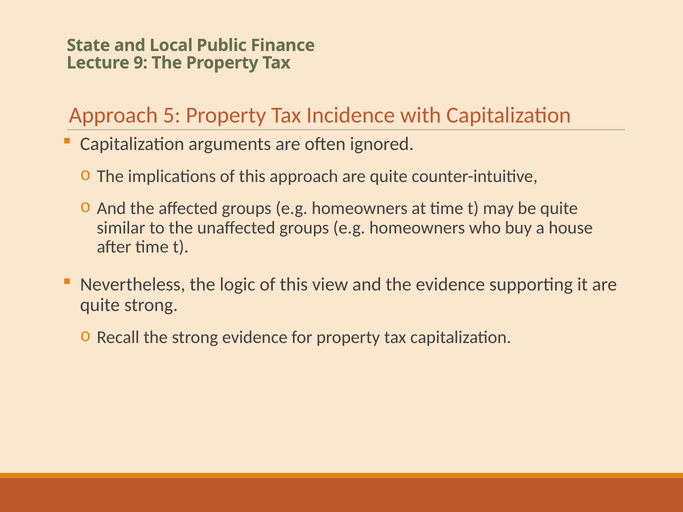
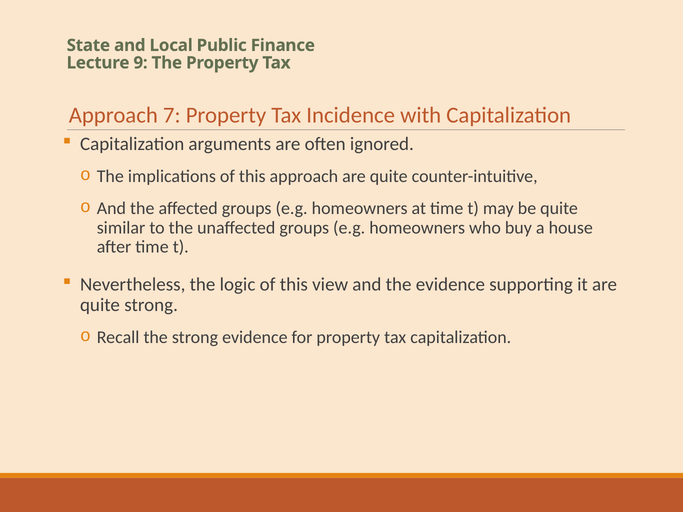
5: 5 -> 7
